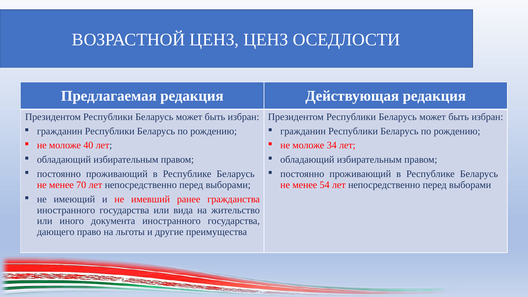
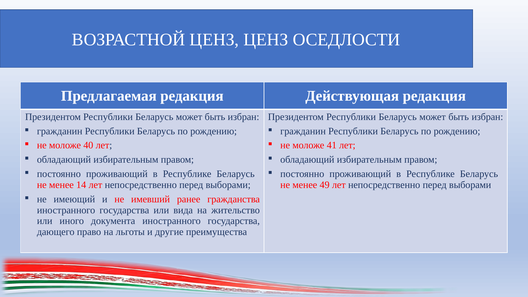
34: 34 -> 41
70: 70 -> 14
54: 54 -> 49
